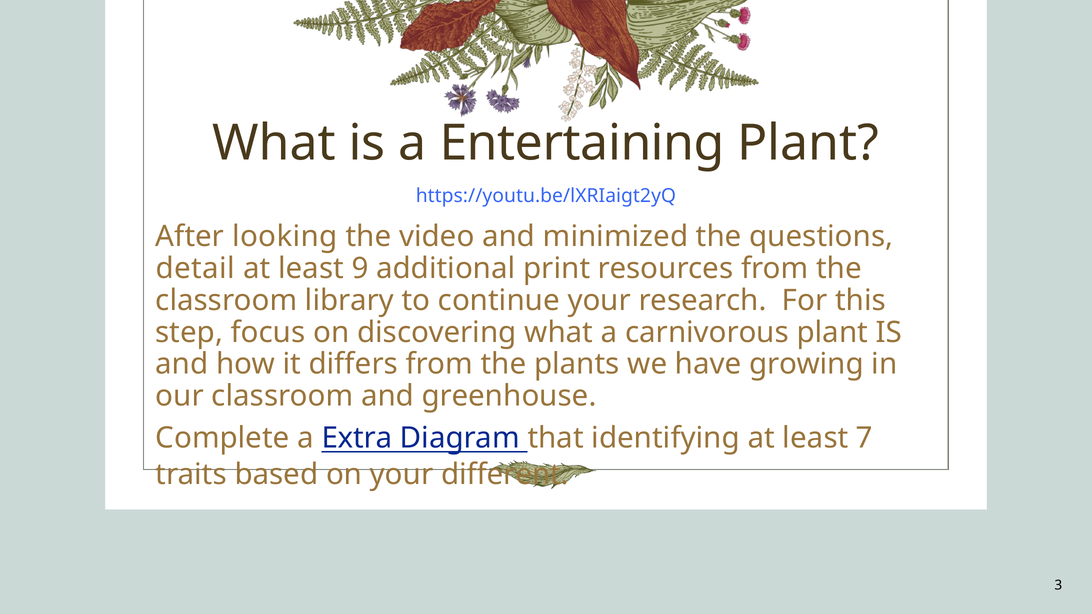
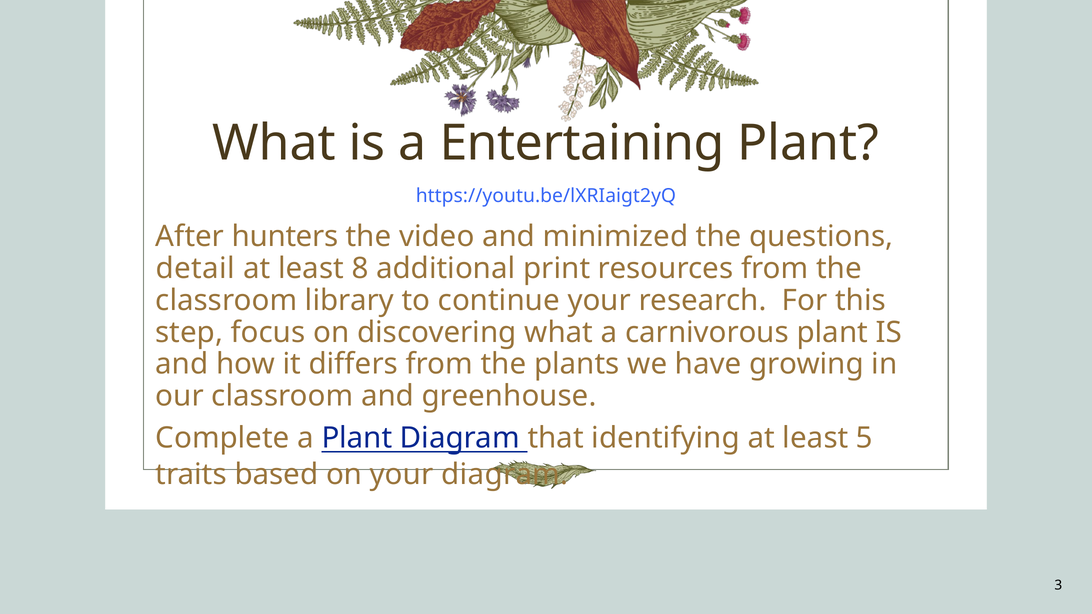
looking: looking -> hunters
9: 9 -> 8
a Extra: Extra -> Plant
7: 7 -> 5
your different: different -> diagram
